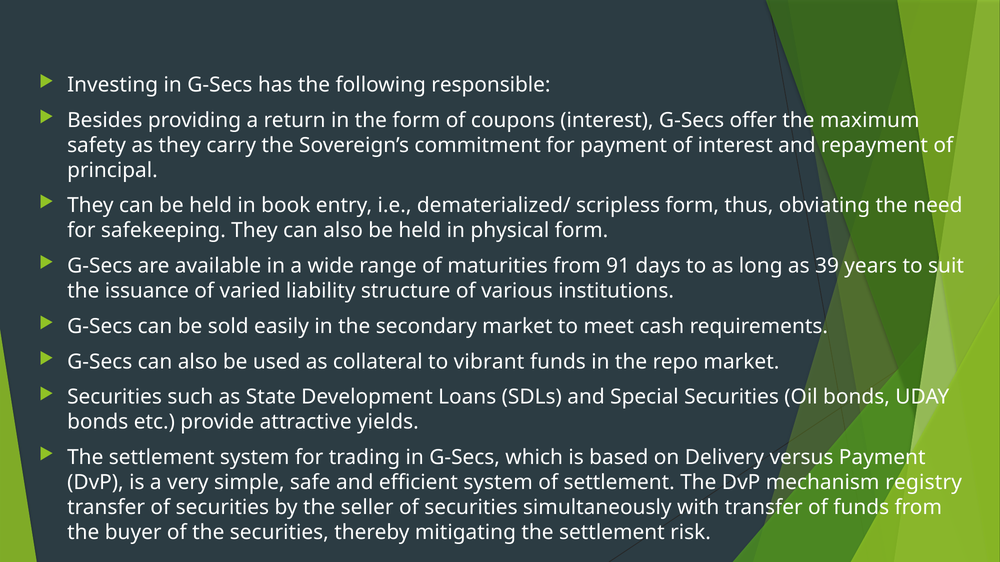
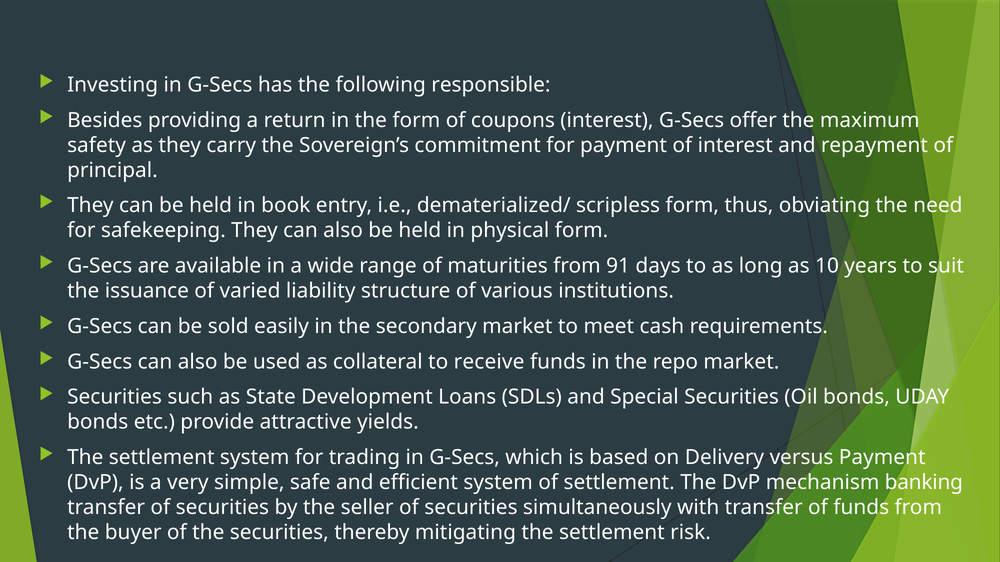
39: 39 -> 10
vibrant: vibrant -> receive
registry: registry -> banking
